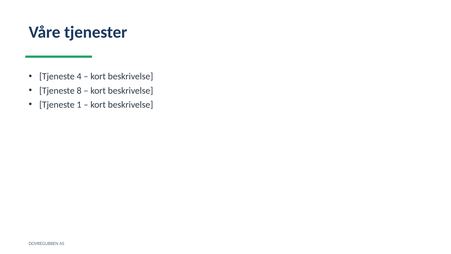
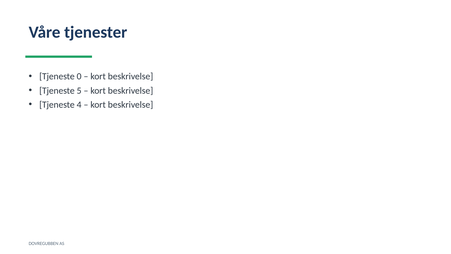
4: 4 -> 0
8: 8 -> 5
1: 1 -> 4
